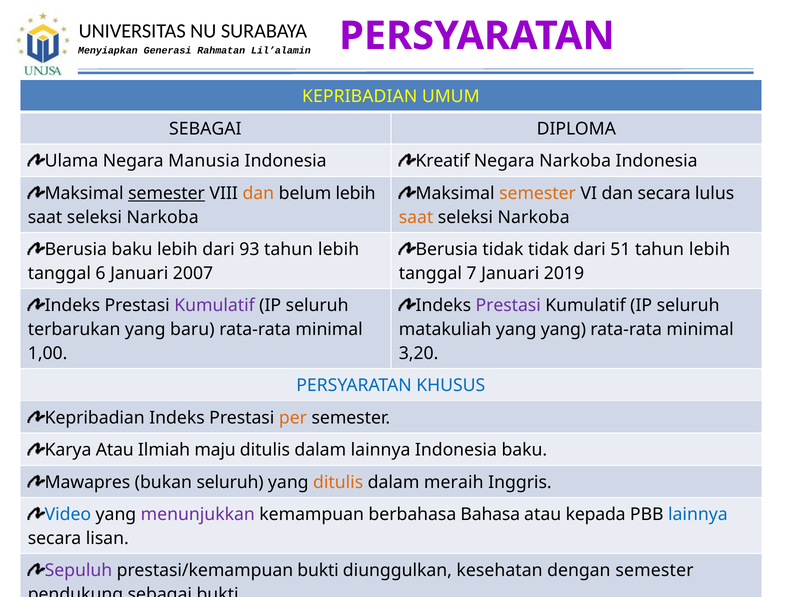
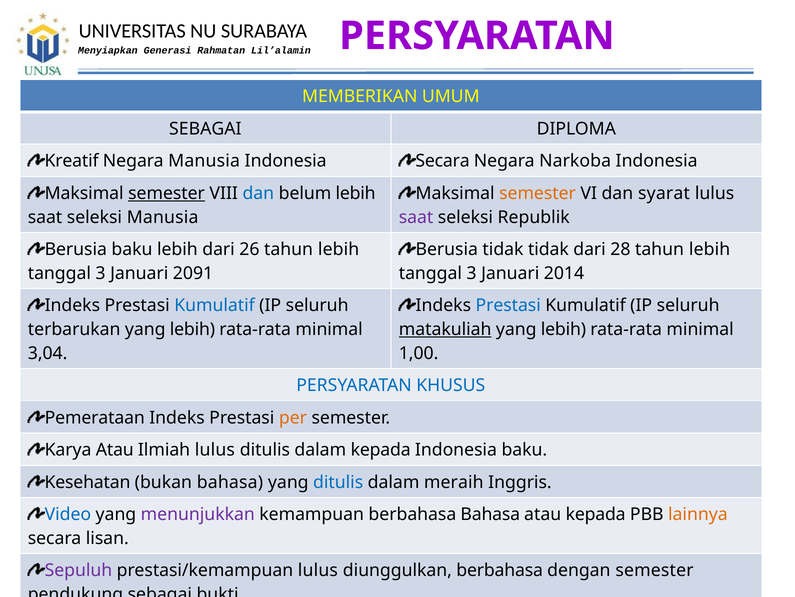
KEPRIBADIAN at (360, 96): KEPRIBADIAN -> MEMBERIKAN
Ulama: Ulama -> Kreatif
Indonesia Kreatif: Kreatif -> Secara
dan at (258, 193) colour: orange -> blue
dan secara: secara -> syarat
Narkoba at (163, 217): Narkoba -> Manusia
saat at (416, 217) colour: orange -> purple
Narkoba at (534, 217): Narkoba -> Republik
93: 93 -> 26
51: 51 -> 28
6 at (101, 273): 6 -> 3
2007: 2007 -> 2091
7 at (472, 273): 7 -> 3
2019: 2019 -> 2014
Kumulatif at (215, 305) colour: purple -> blue
Prestasi at (508, 305) colour: purple -> blue
baru at (192, 329): baru -> lebih
matakuliah underline: none -> present
yang at (563, 329): yang -> lebih
1,00: 1,00 -> 3,04
3,20: 3,20 -> 1,00
Kepribadian at (95, 417): Kepribadian -> Pemerataan
Ilmiah maju: maju -> lulus
dalam lainnya: lainnya -> kepada
Mawapres: Mawapres -> Kesehatan
bukan seluruh: seluruh -> bahasa
ditulis at (338, 482) colour: orange -> blue
lainnya at (698, 514) colour: blue -> orange
prestasi/kemampuan bukti: bukti -> lulus
diunggulkan kesehatan: kesehatan -> berbahasa
